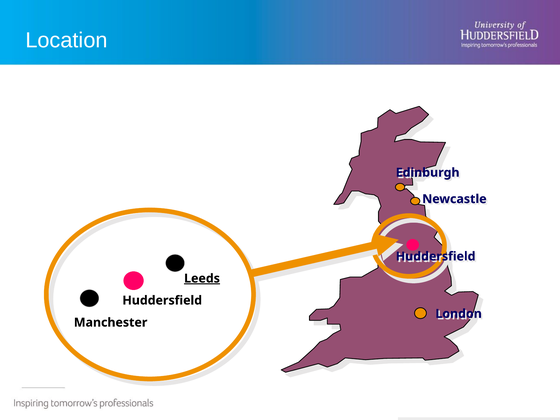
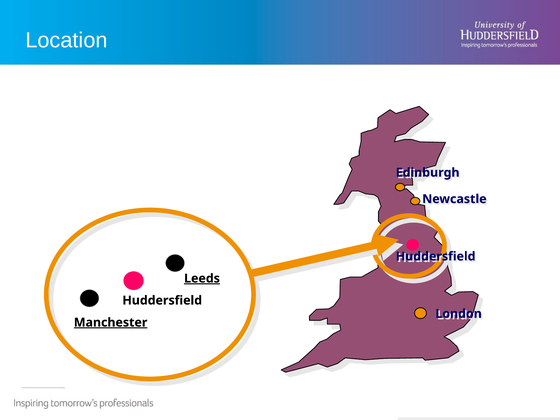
Manchester underline: none -> present
